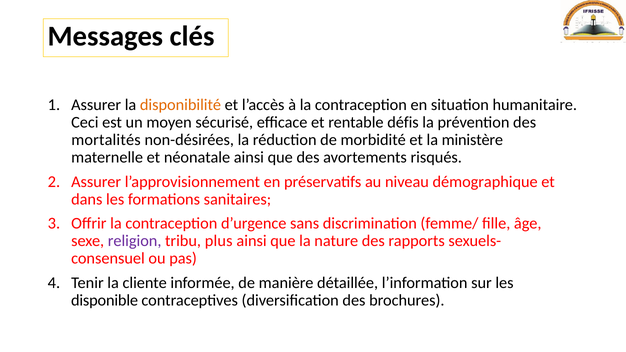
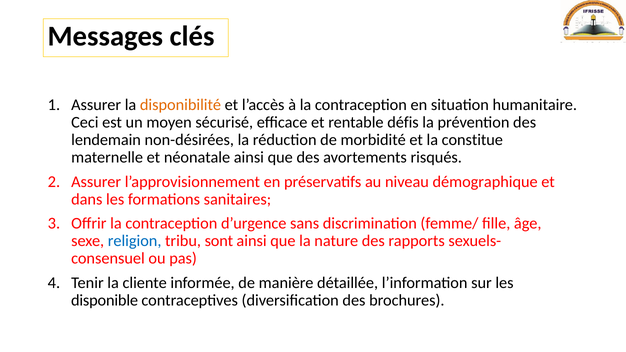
mortalités: mortalités -> lendemain
ministère: ministère -> constitue
religion colour: purple -> blue
plus: plus -> sont
